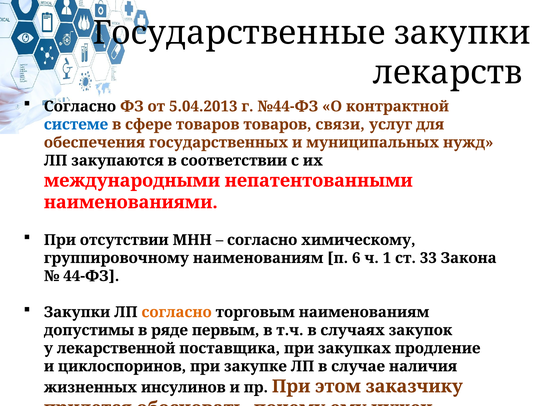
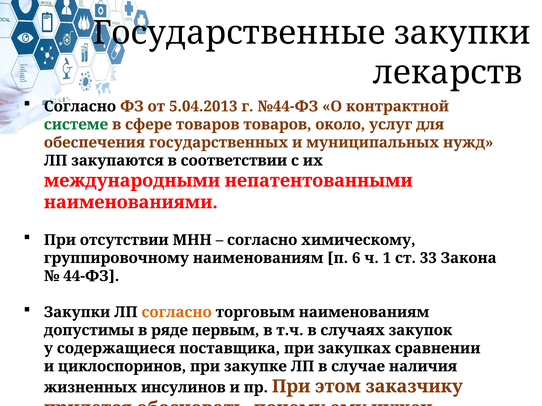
системе colour: blue -> green
связи: связи -> около
лекарственной: лекарственной -> содержащиеся
продление: продление -> сравнении
